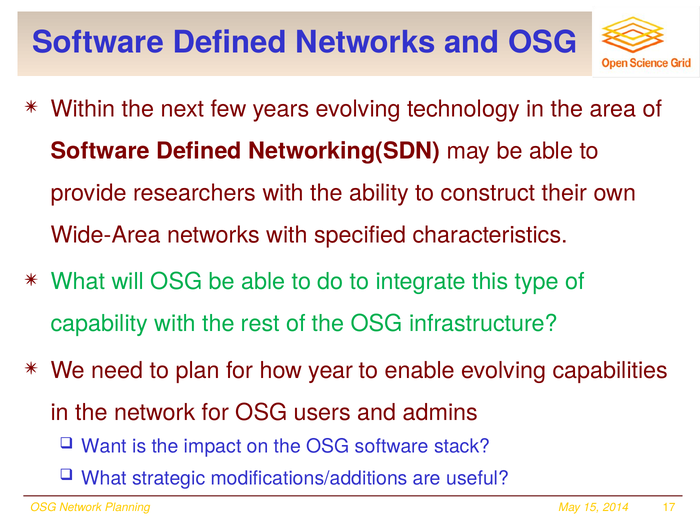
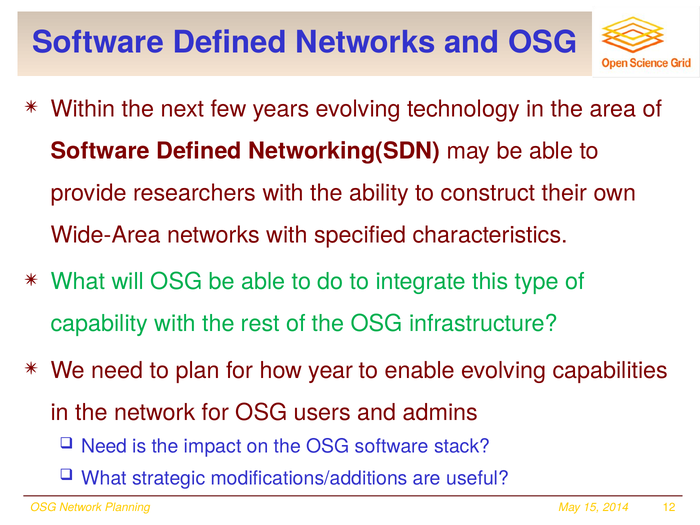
Want at (104, 446): Want -> Need
17: 17 -> 12
